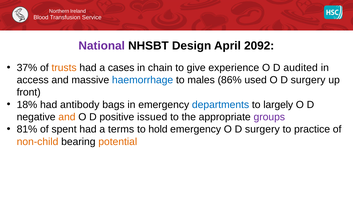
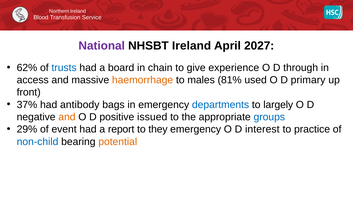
NHSBT Design: Design -> Ireland
2092: 2092 -> 2027
37%: 37% -> 62%
trusts colour: orange -> blue
cases: cases -> board
audited: audited -> through
haemorrhage colour: blue -> orange
86%: 86% -> 81%
used O D surgery: surgery -> primary
18%: 18% -> 37%
groups colour: purple -> blue
81%: 81% -> 29%
spent: spent -> event
terms: terms -> report
hold: hold -> they
emergency O D surgery: surgery -> interest
non-child colour: orange -> blue
